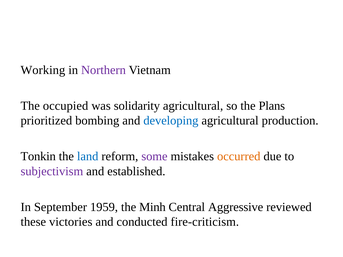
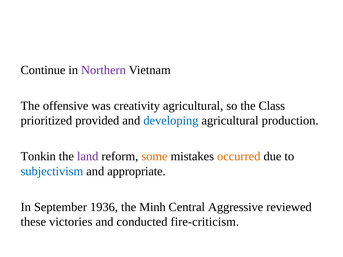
Working: Working -> Continue
occupied: occupied -> offensive
solidarity: solidarity -> creativity
Plans: Plans -> Class
bombing: bombing -> provided
land colour: blue -> purple
some colour: purple -> orange
subjectivism colour: purple -> blue
established: established -> appropriate
1959: 1959 -> 1936
